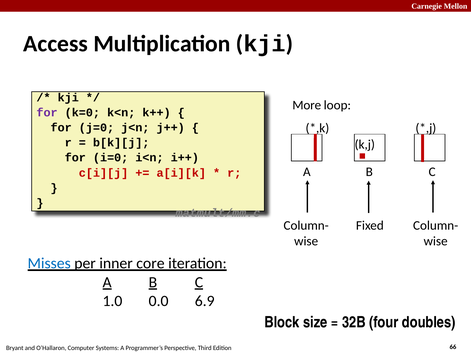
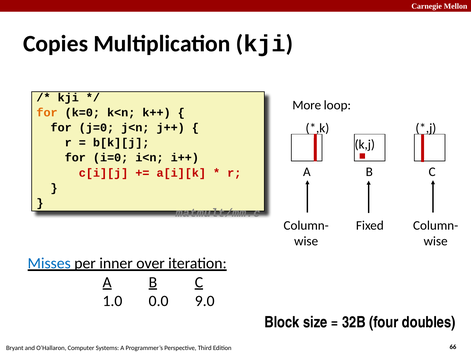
Access: Access -> Copies
for at (47, 113) colour: purple -> orange
core: core -> over
6.9: 6.9 -> 9.0
